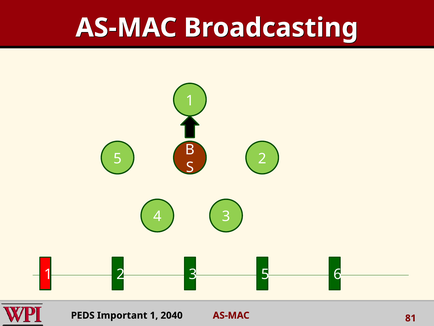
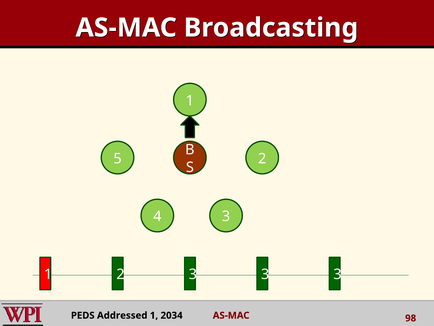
1 5: 5 -> 3
2 6: 6 -> 3
Important: Important -> Addressed
2040: 2040 -> 2034
81: 81 -> 98
